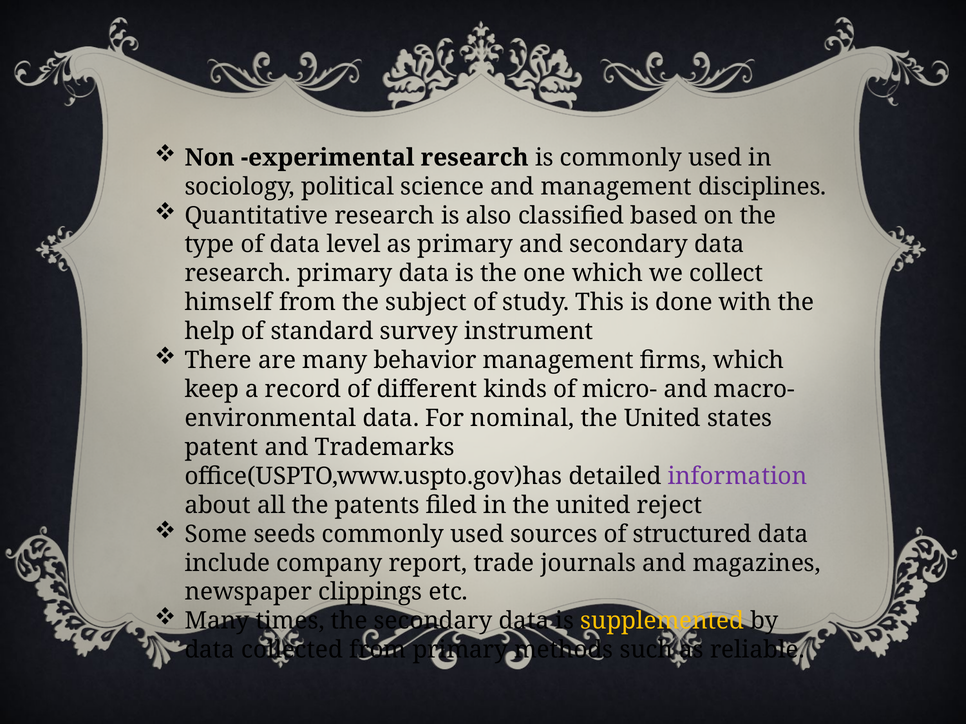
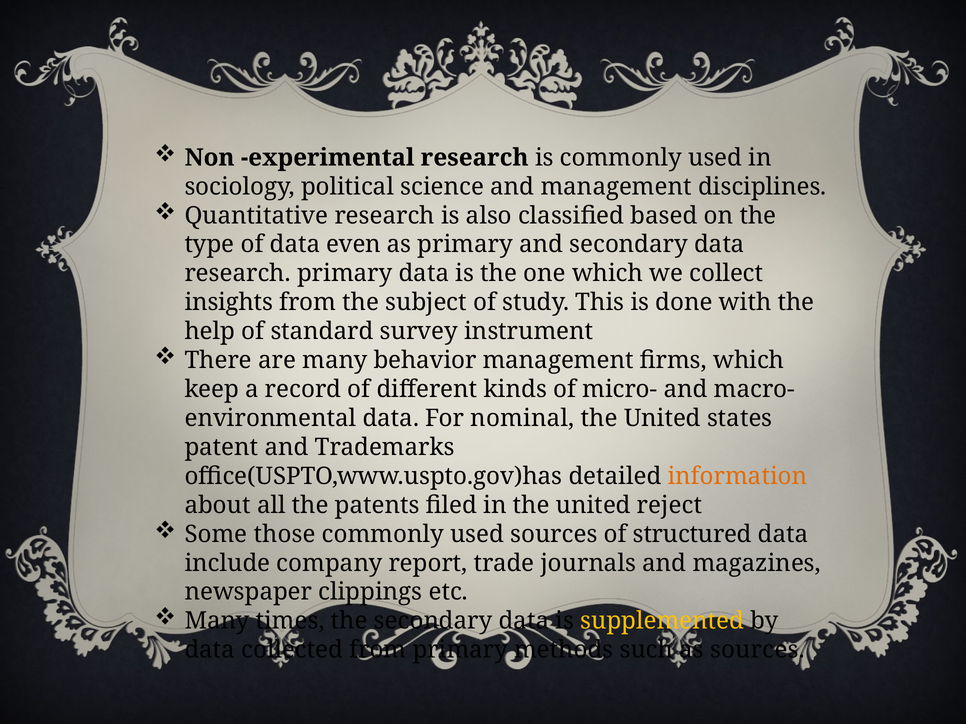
level: level -> even
himself: himself -> insights
information colour: purple -> orange
seeds: seeds -> those
as reliable: reliable -> sources
